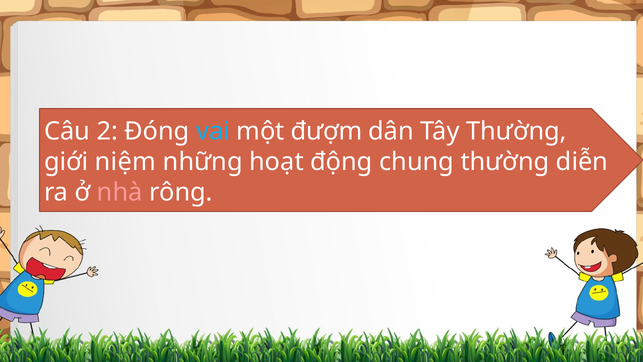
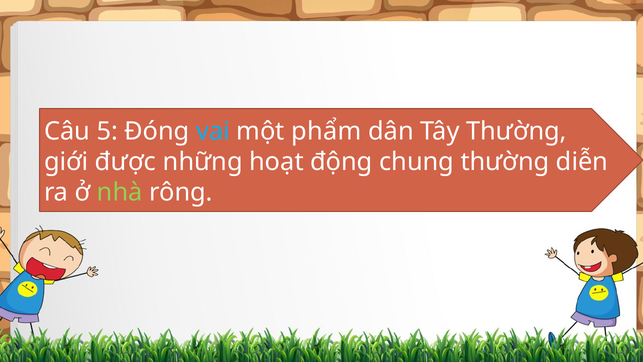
2: 2 -> 5
đượm: đượm -> phẩm
niệm: niệm -> được
nhà colour: pink -> light green
